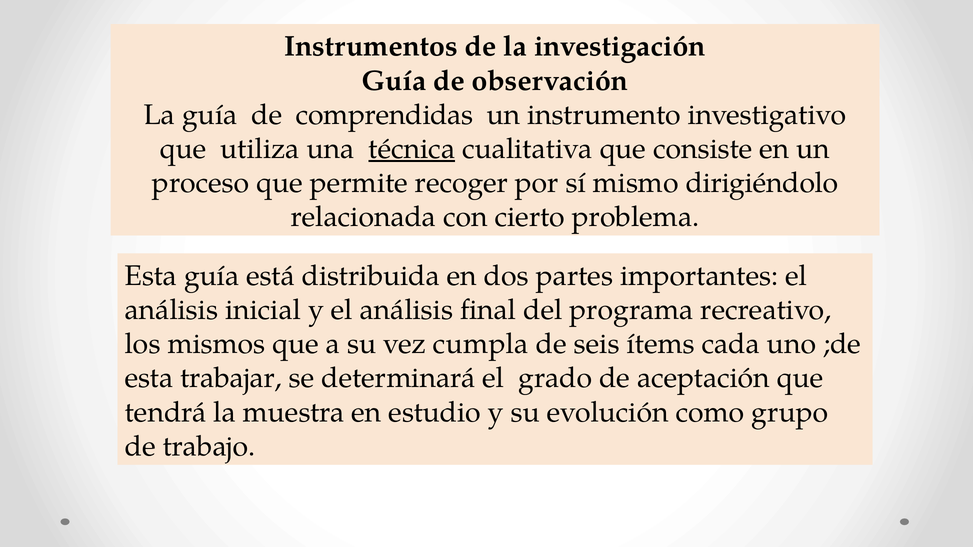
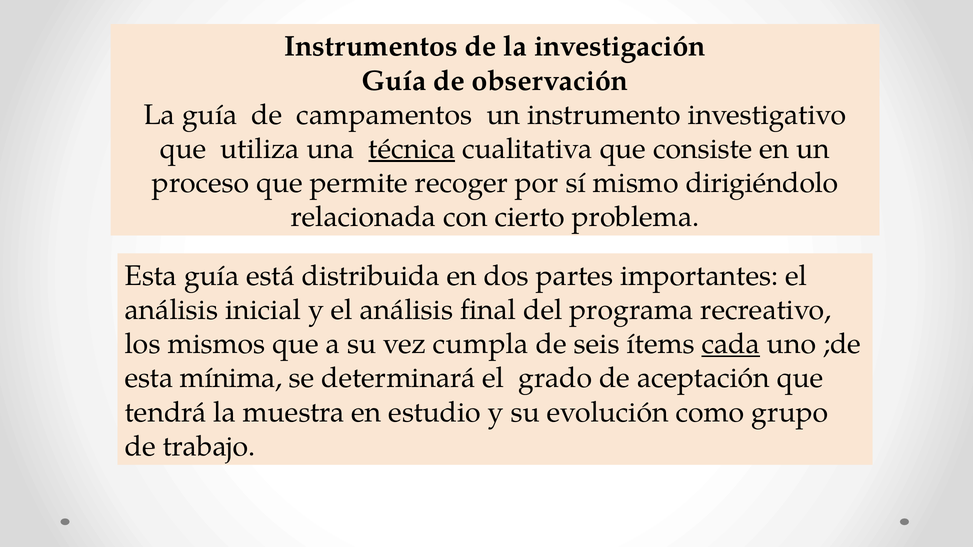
comprendidas: comprendidas -> campamentos
cada underline: none -> present
trabajar: trabajar -> mínima
